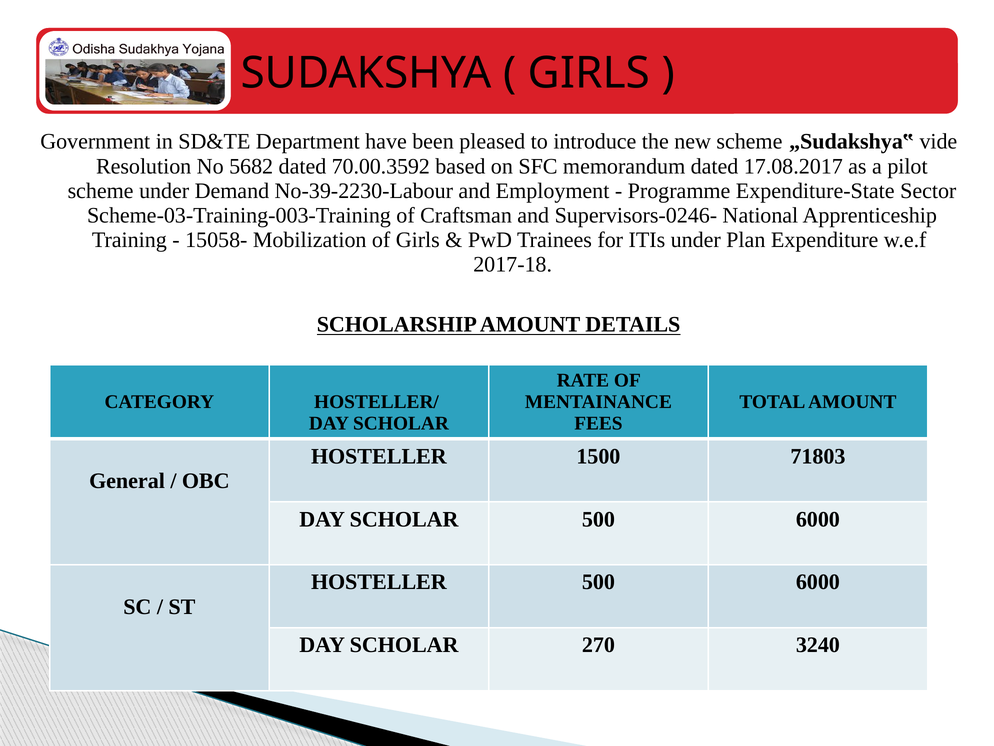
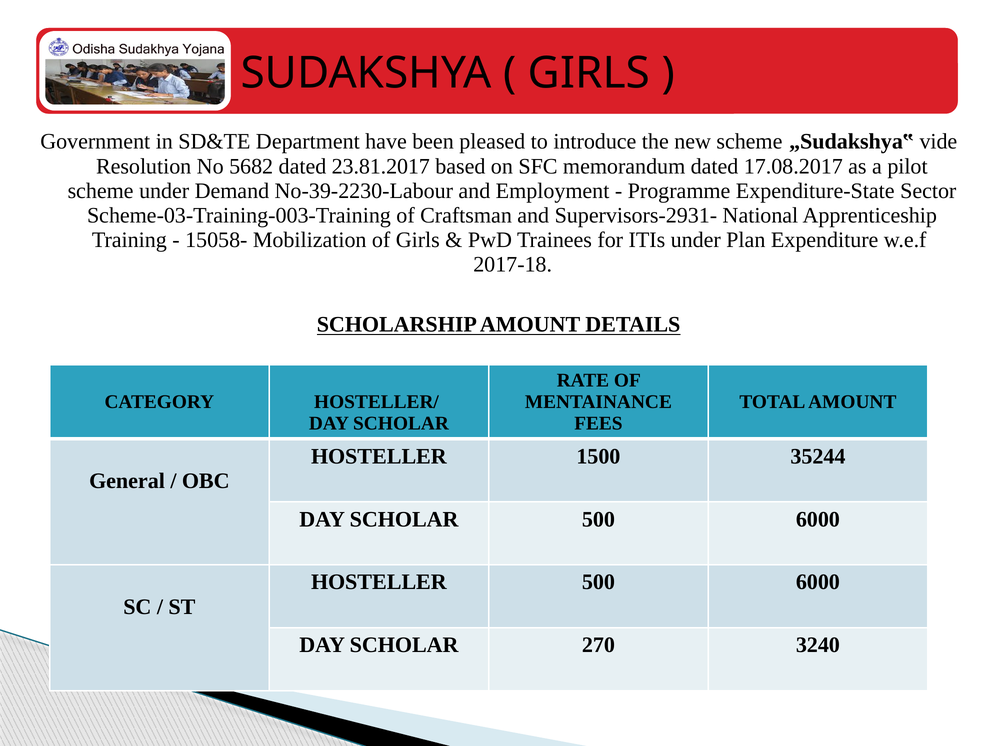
70.00.3592: 70.00.3592 -> 23.81.2017
Supervisors-0246-: Supervisors-0246- -> Supervisors-2931-
71803: 71803 -> 35244
